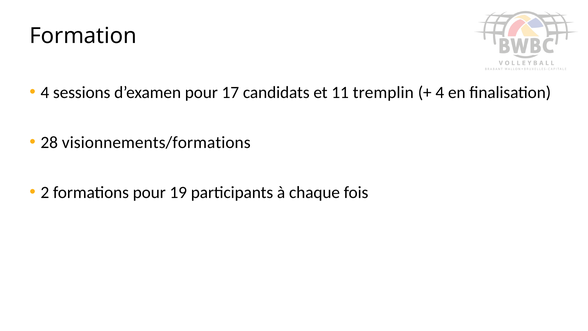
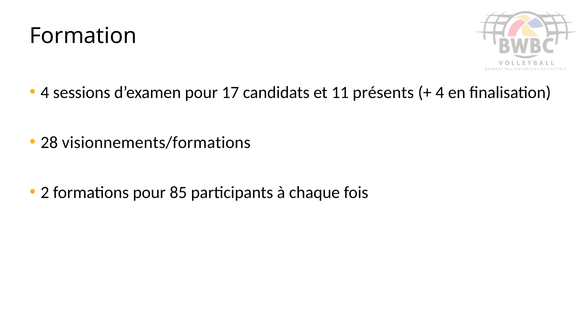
tremplin: tremplin -> présents
19: 19 -> 85
